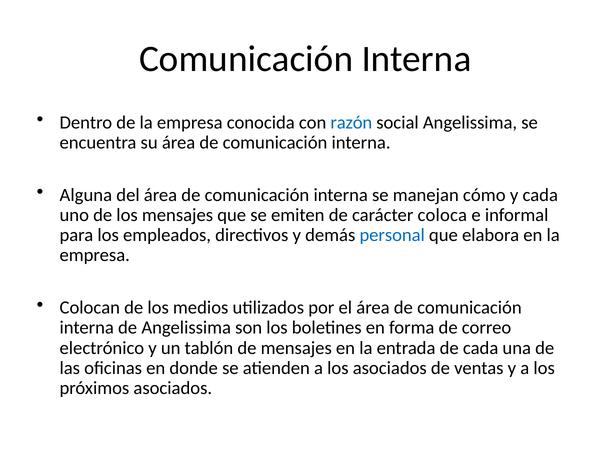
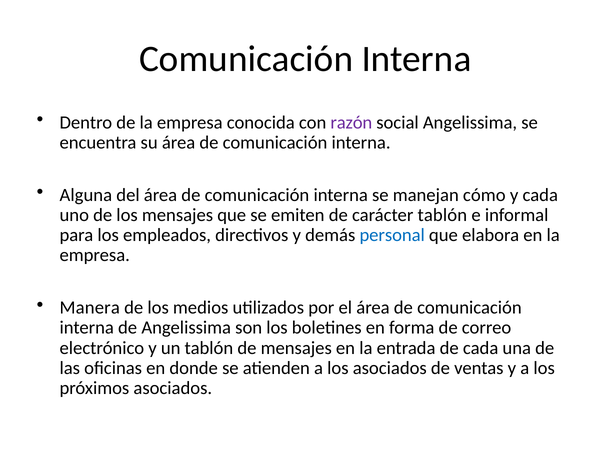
razón colour: blue -> purple
carácter coloca: coloca -> tablón
Colocan: Colocan -> Manera
